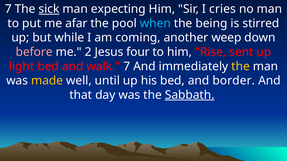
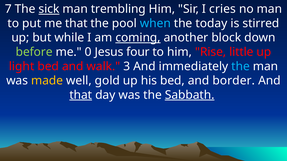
expecting: expecting -> trembling
me afar: afar -> that
being: being -> today
coming underline: none -> present
weep: weep -> block
before colour: pink -> light green
2: 2 -> 0
sent: sent -> little
walk 7: 7 -> 3
the at (241, 66) colour: yellow -> light blue
until: until -> gold
that at (81, 95) underline: none -> present
